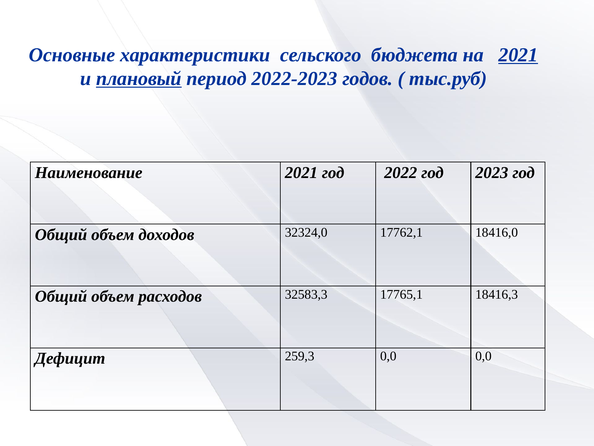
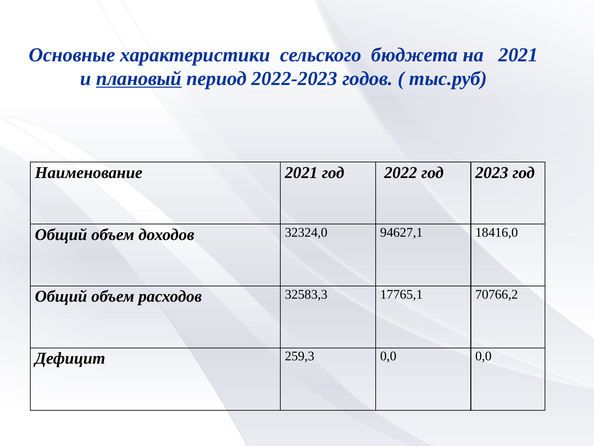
2021 at (518, 55) underline: present -> none
17762,1: 17762,1 -> 94627,1
18416,3: 18416,3 -> 70766,2
